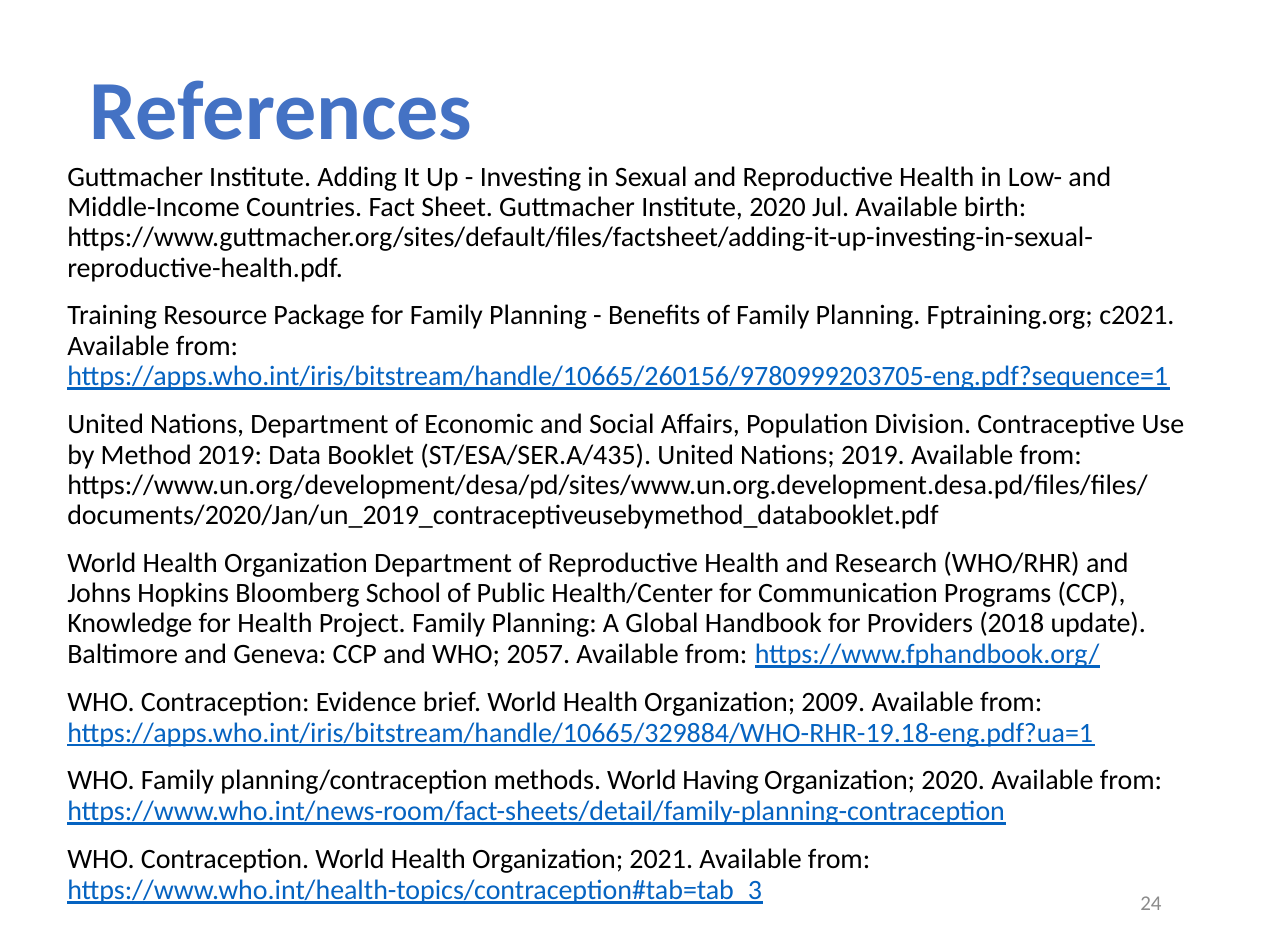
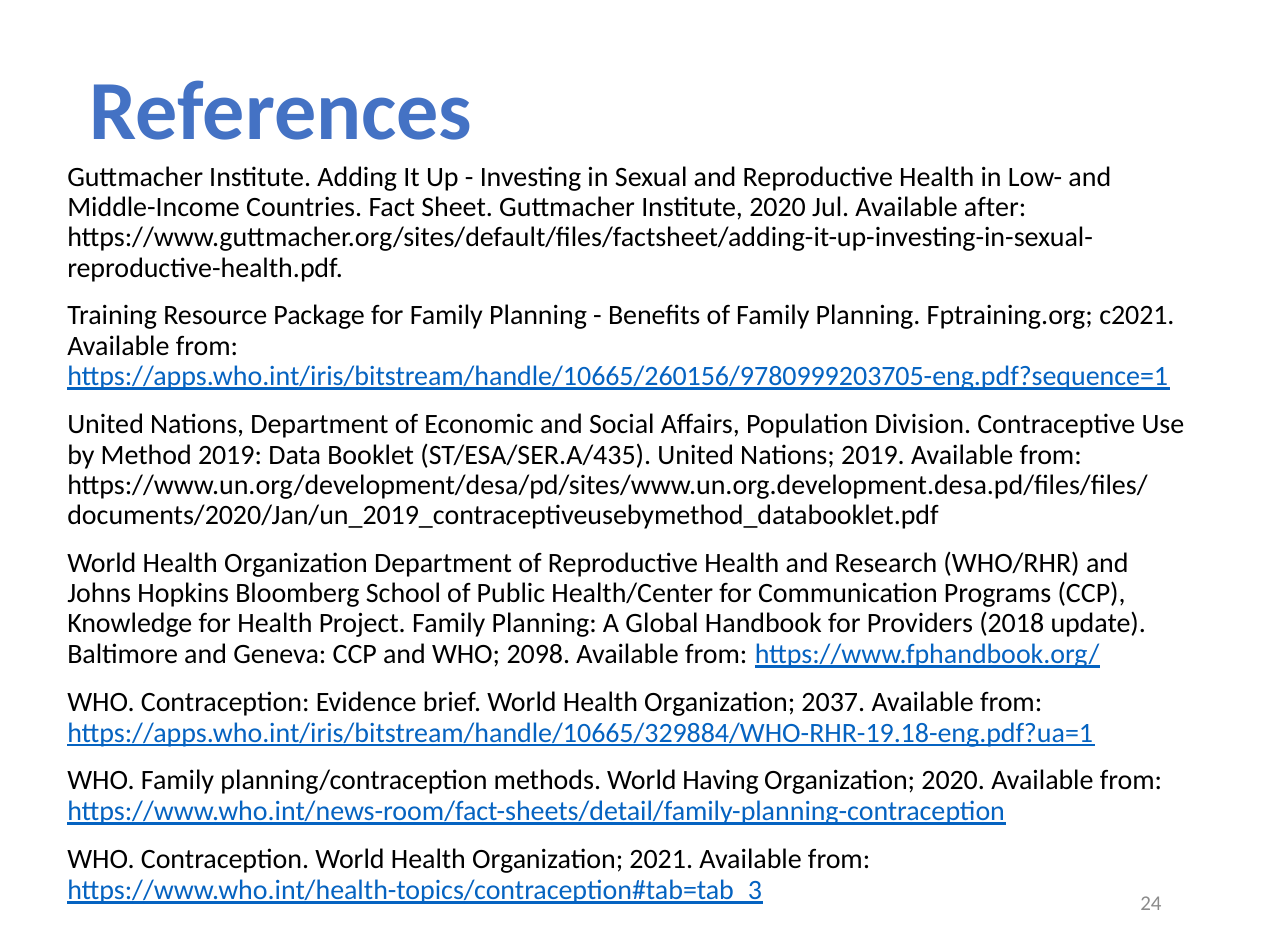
birth: birth -> after
2057: 2057 -> 2098
2009: 2009 -> 2037
